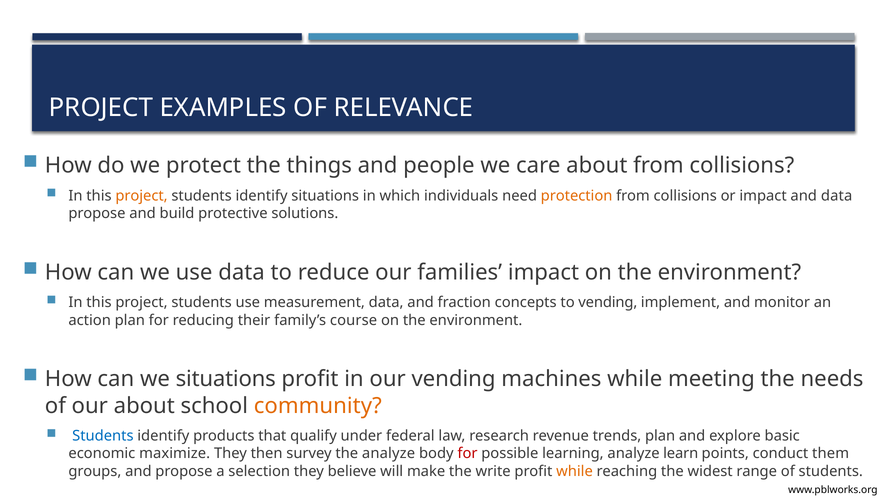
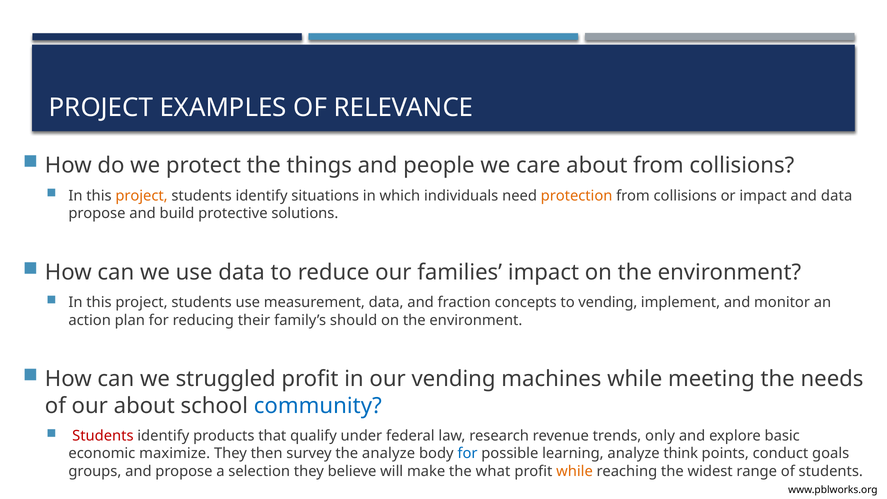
course: course -> should
we situations: situations -> struggled
community colour: orange -> blue
Students at (103, 436) colour: blue -> red
trends plan: plan -> only
for at (467, 453) colour: red -> blue
learn: learn -> think
them: them -> goals
write: write -> what
